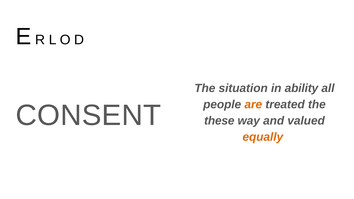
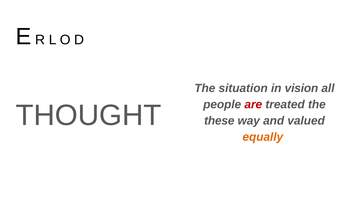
ability: ability -> vision
are colour: orange -> red
CONSENT: CONSENT -> THOUGHT
